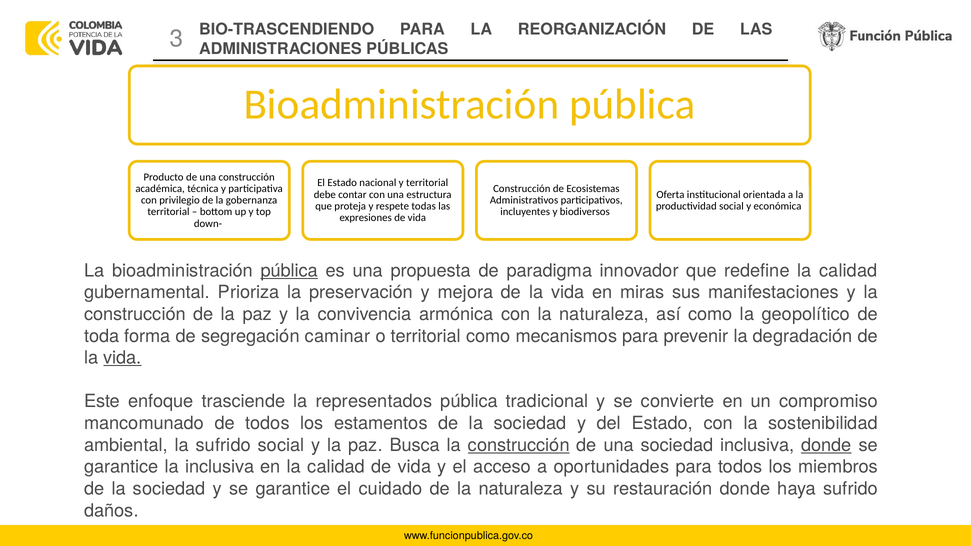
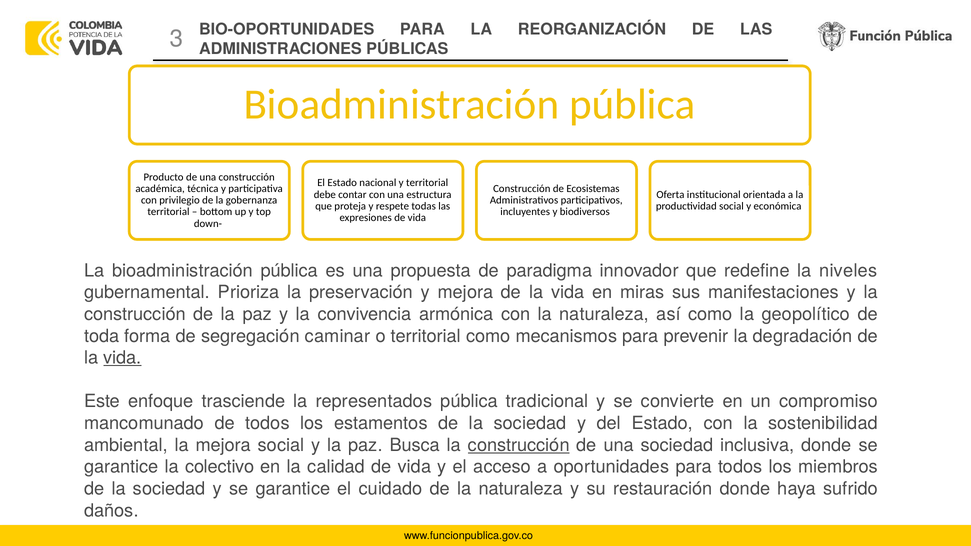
BIO-TRASCENDIENDO: BIO-TRASCENDIENDO -> BIO-OPORTUNIDADES
pública at (289, 271) underline: present -> none
redefine la calidad: calidad -> niveles
la sufrido: sufrido -> mejora
donde at (826, 445) underline: present -> none
la inclusiva: inclusiva -> colectivo
